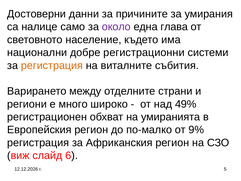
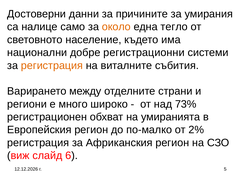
около colour: purple -> orange
глава: глава -> тегло
49%: 49% -> 73%
9%: 9% -> 2%
